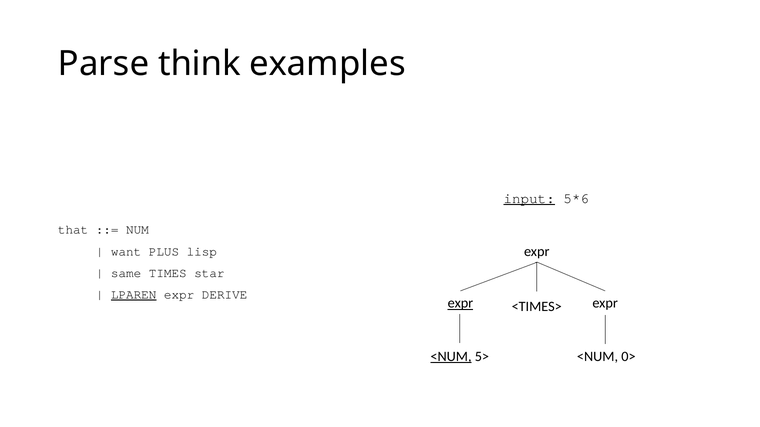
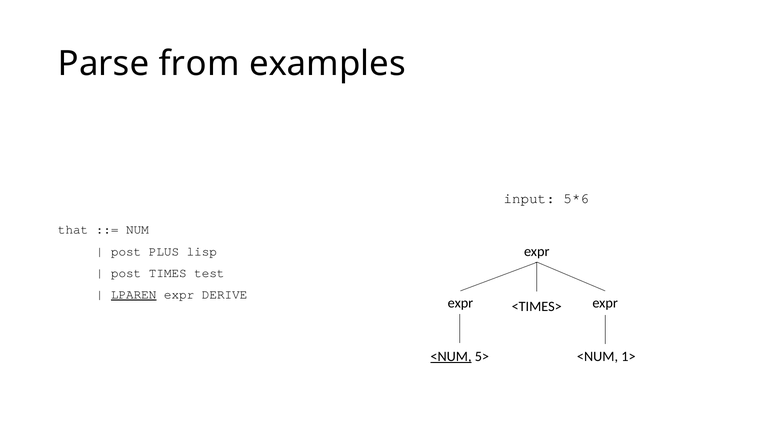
think: think -> from
input underline: present -> none
want at (126, 252): want -> post
same at (126, 273): same -> post
star: star -> test
expr at (460, 304) underline: present -> none
0>: 0> -> 1>
